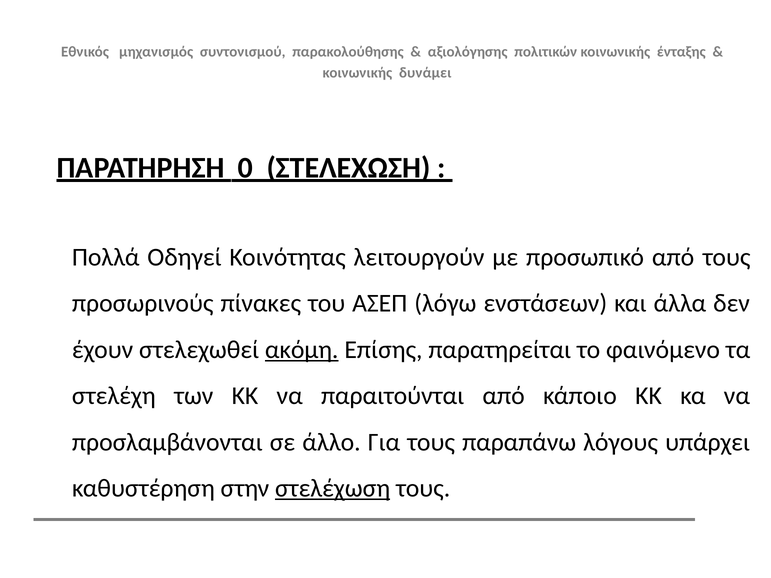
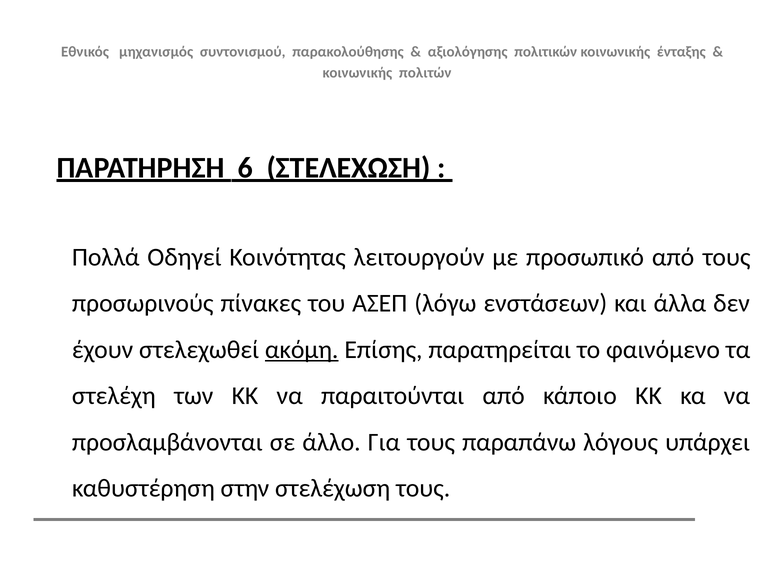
δυνάμει: δυνάμει -> πολιτών
0: 0 -> 6
στελέχωση underline: present -> none
